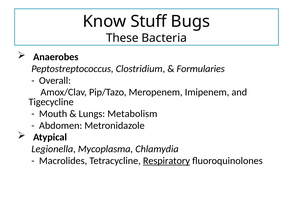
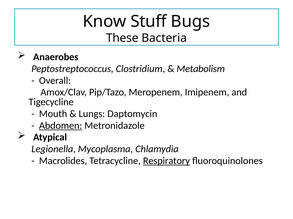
Formularies: Formularies -> Metabolism
Metabolism: Metabolism -> Daptomycin
Abdomen underline: none -> present
